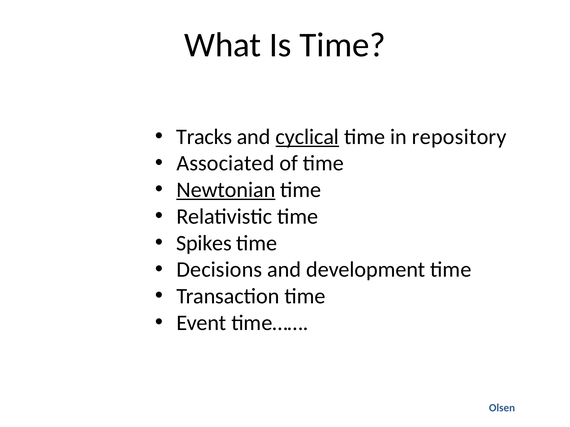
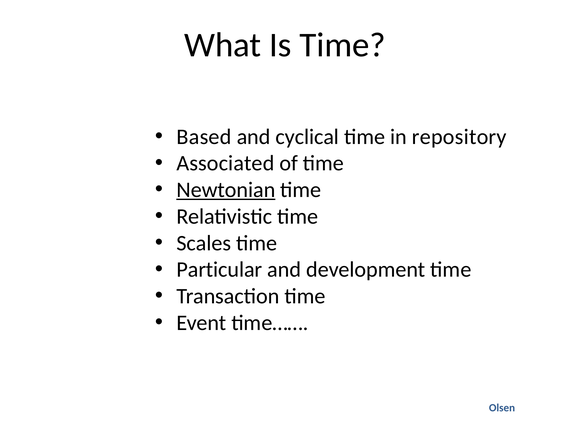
Tracks: Tracks -> Based
cyclical underline: present -> none
Spikes: Spikes -> Scales
Decisions: Decisions -> Particular
